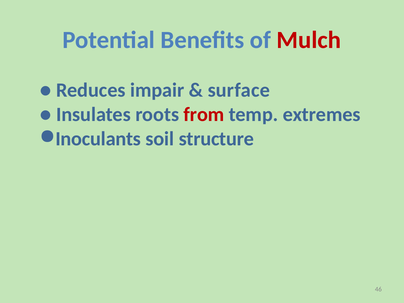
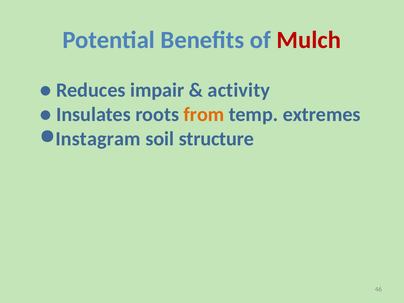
surface: surface -> activity
from colour: red -> orange
Inoculants: Inoculants -> Instagram
